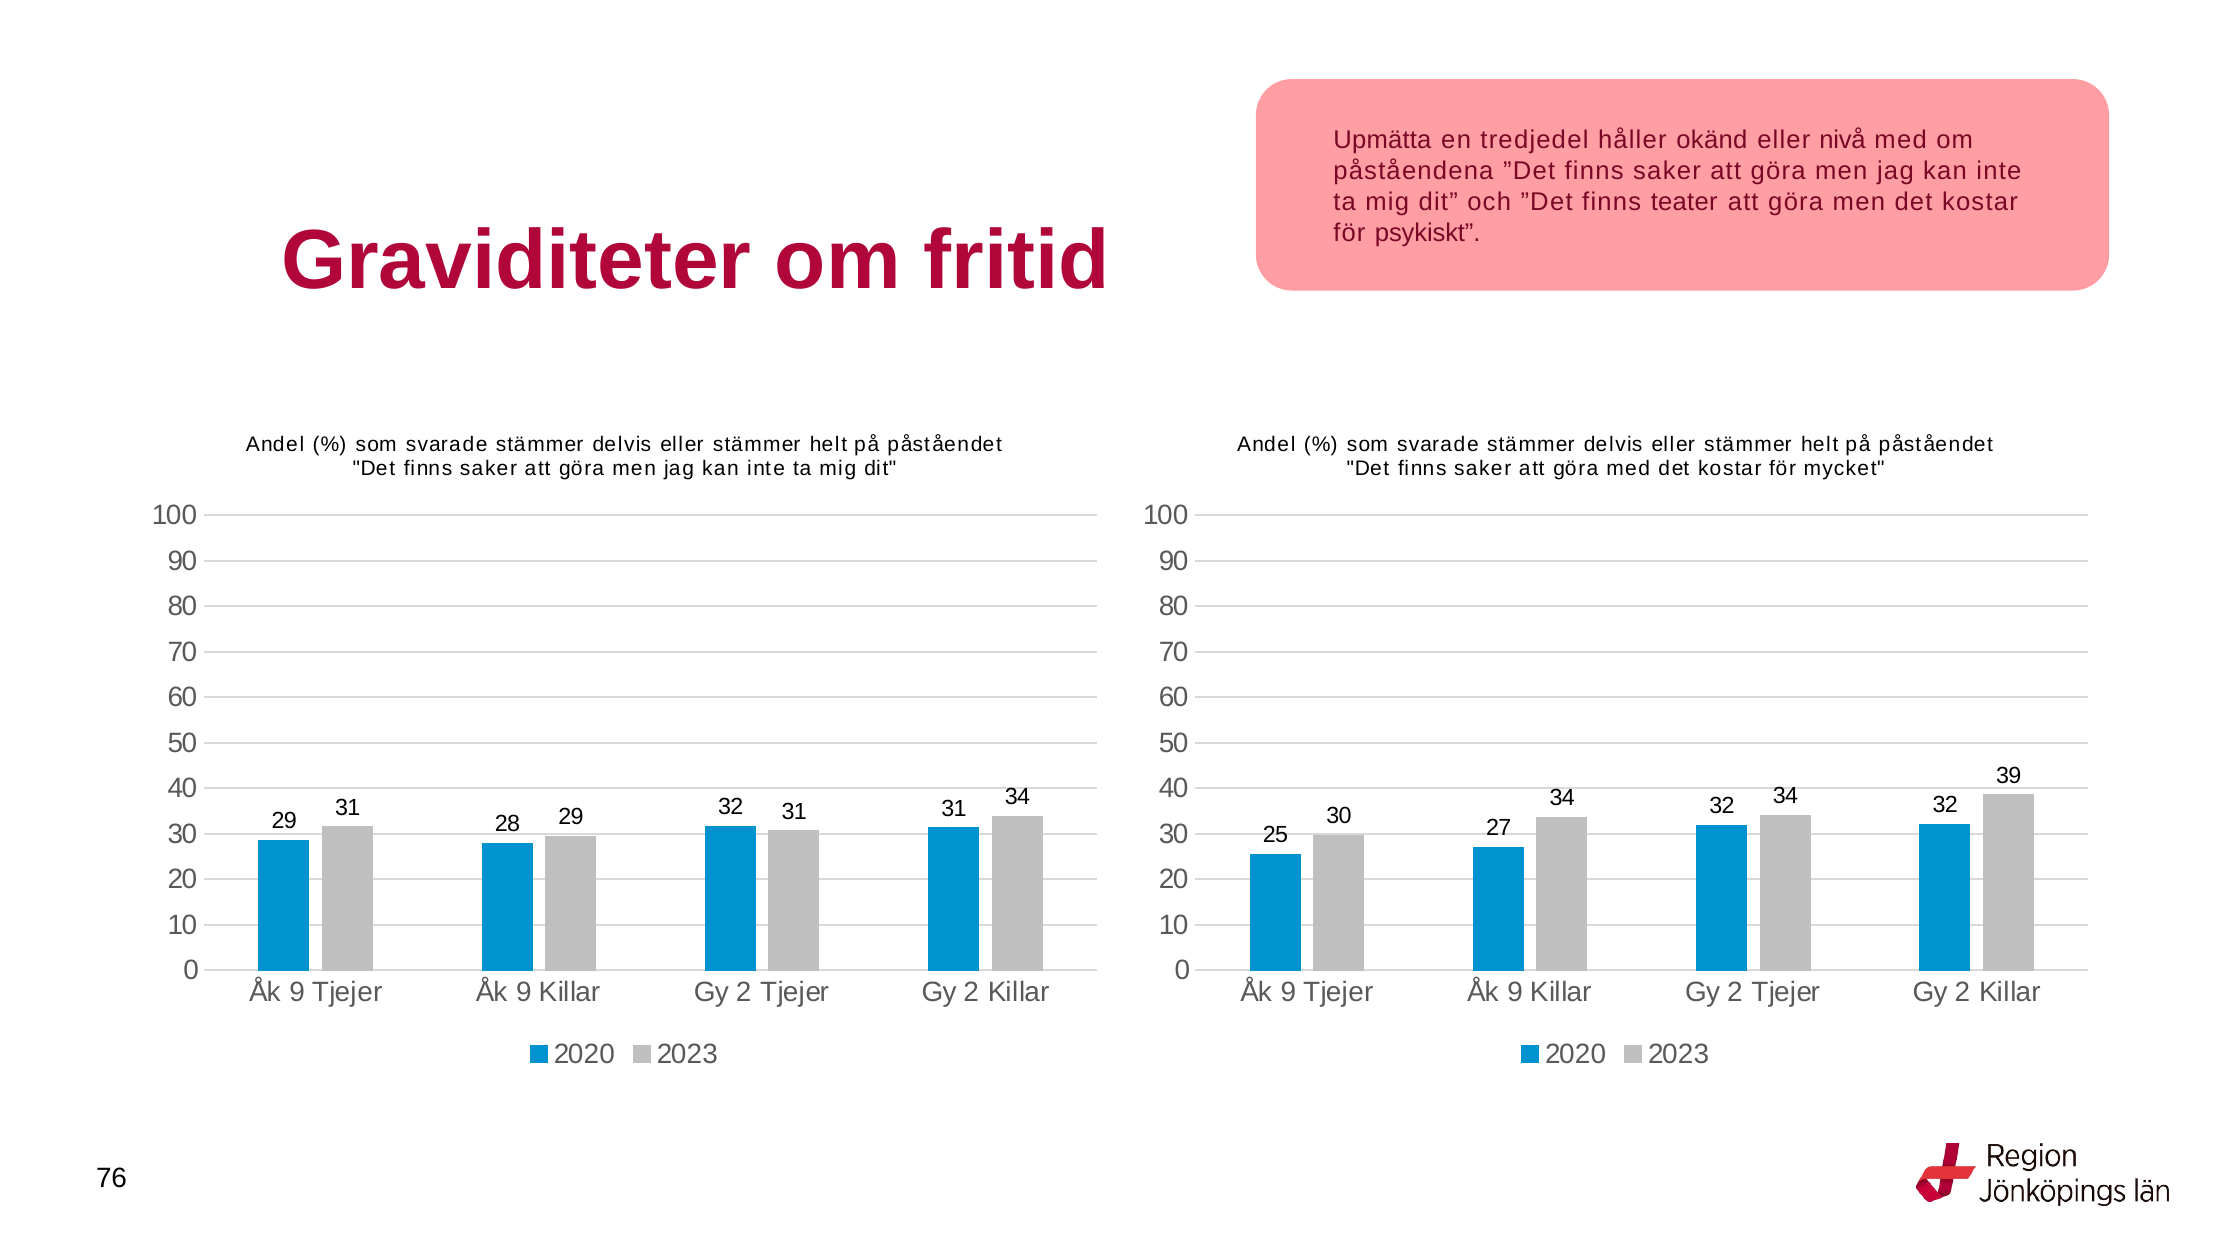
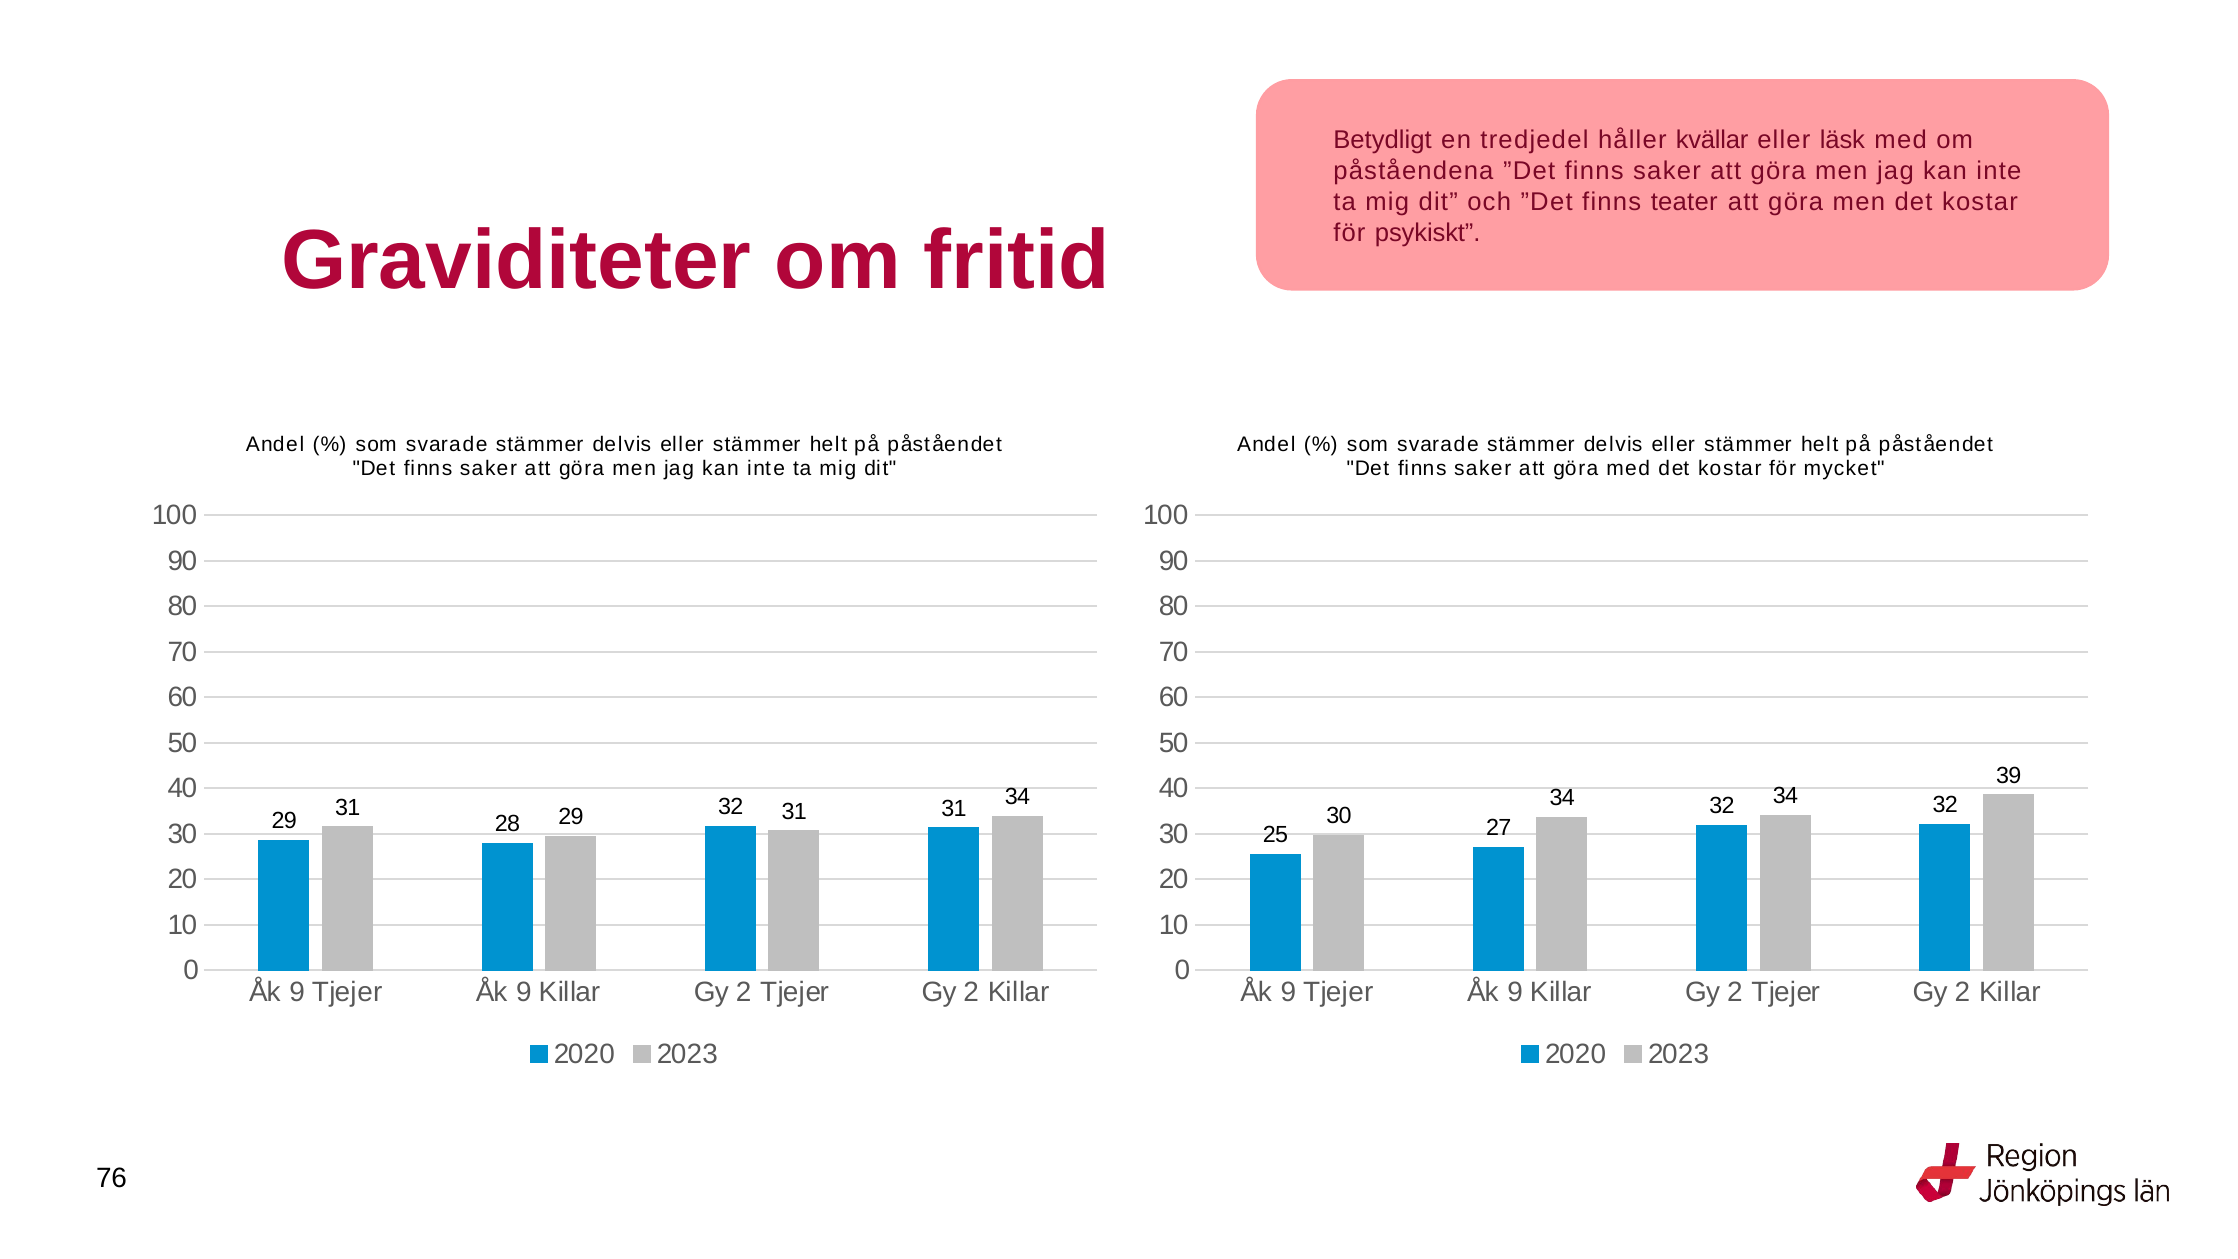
Upmätta: Upmätta -> Betydligt
okänd: okänd -> kvällar
nivå: nivå -> läsk
